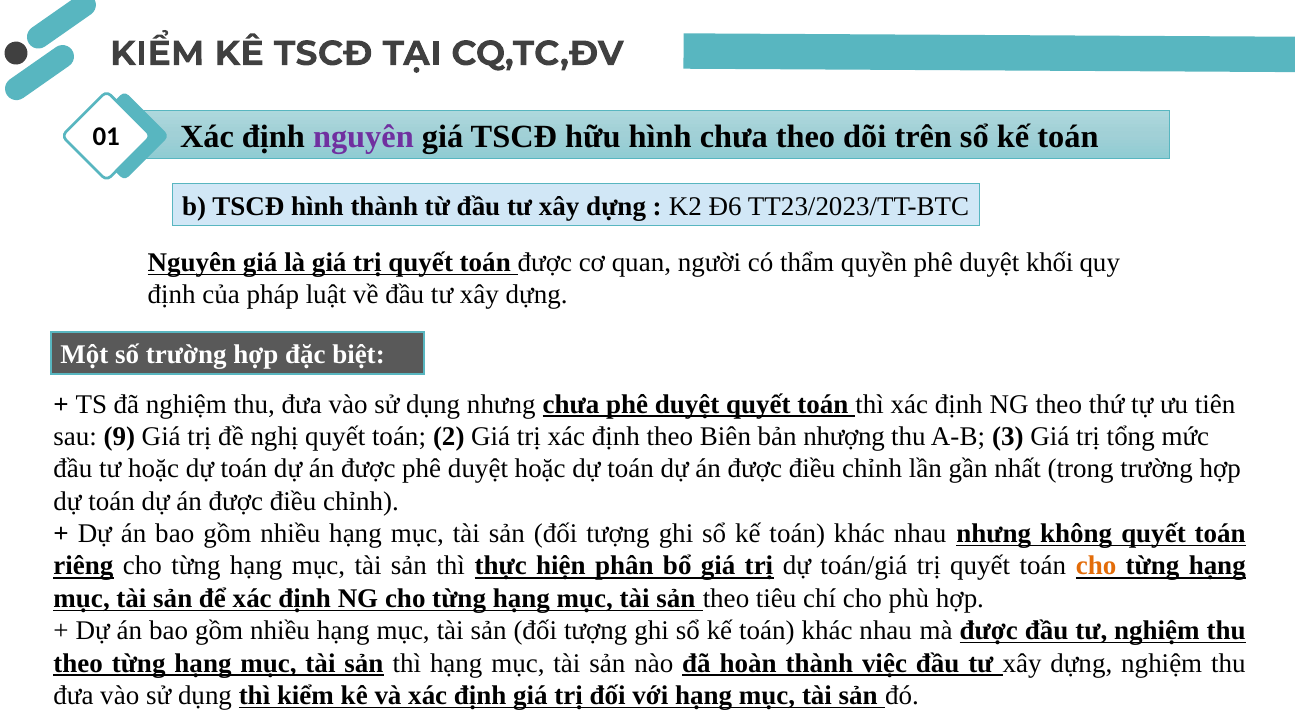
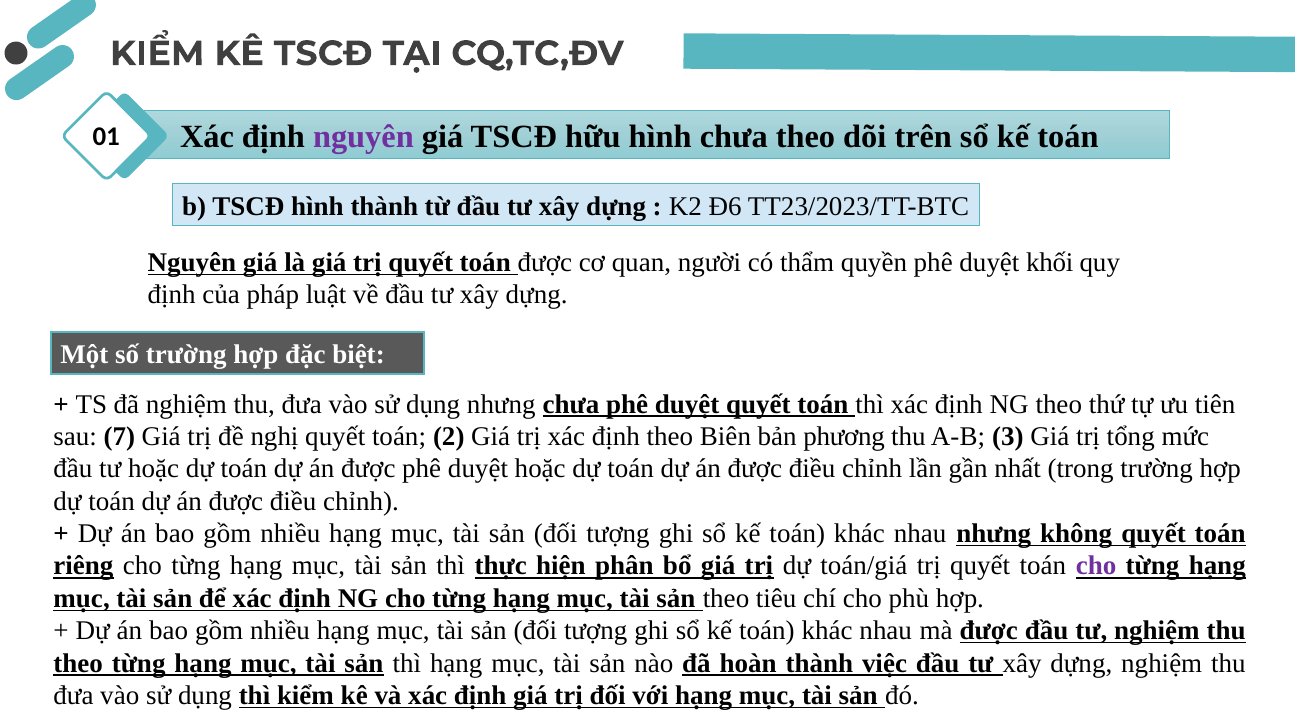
9: 9 -> 7
nhượng: nhượng -> phương
cho at (1096, 566) colour: orange -> purple
